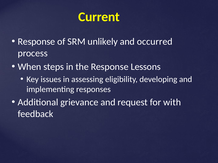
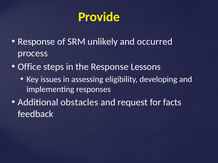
Current: Current -> Provide
When: When -> Office
grievance: grievance -> obstacles
with: with -> facts
